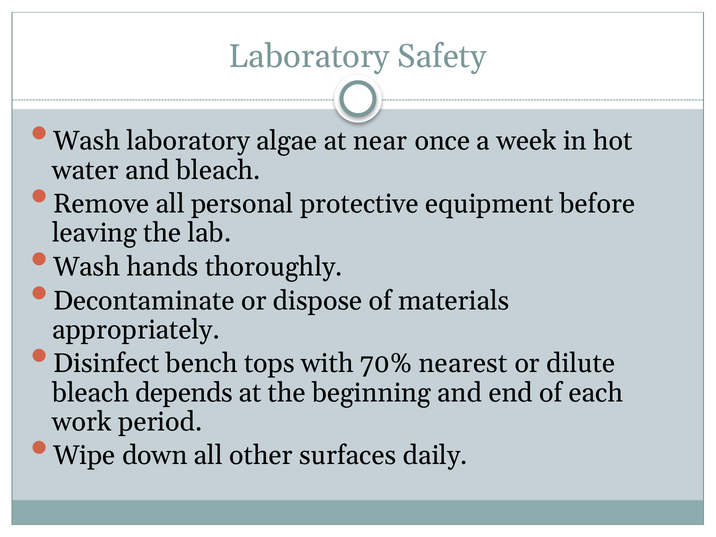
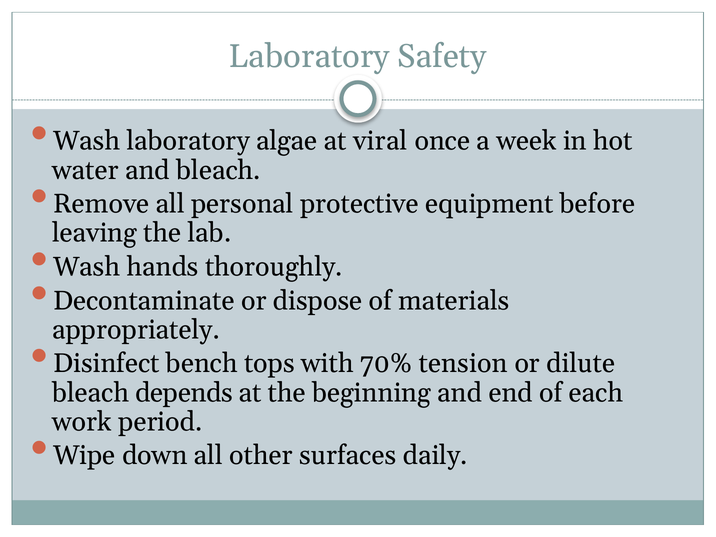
near: near -> viral
nearest: nearest -> tension
